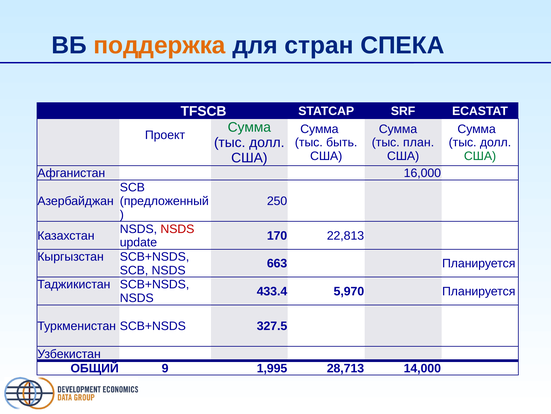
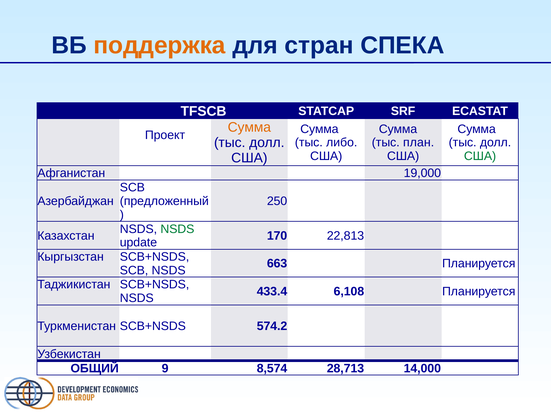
Сумма at (249, 127) colour: green -> orange
быть: быть -> либо
16,000: 16,000 -> 19,000
NSDS at (177, 229) colour: red -> green
5,970: 5,970 -> 6,108
327.5: 327.5 -> 574.2
1,995: 1,995 -> 8,574
